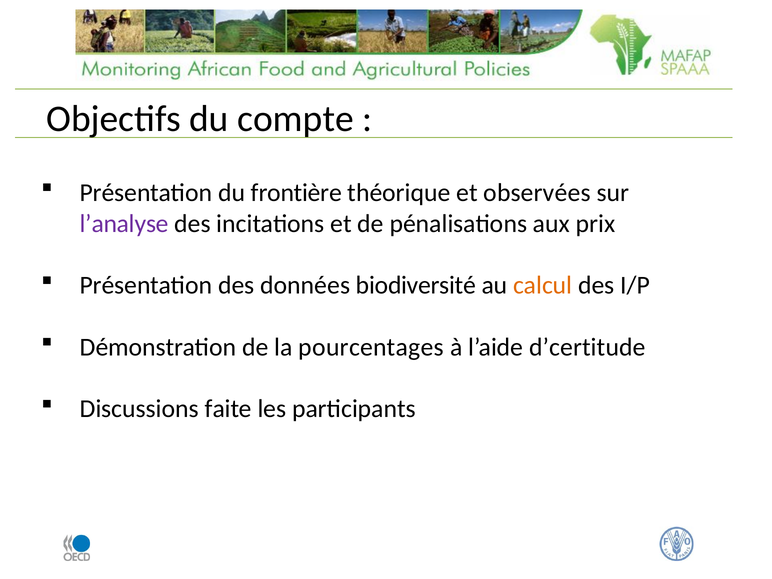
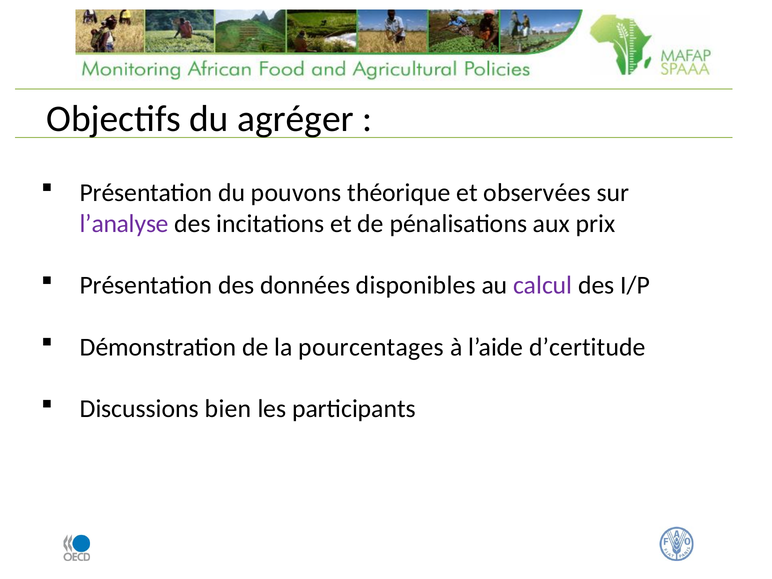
compte: compte -> agréger
frontière: frontière -> pouvons
biodiversité: biodiversité -> disponibles
calcul colour: orange -> purple
faite: faite -> bien
